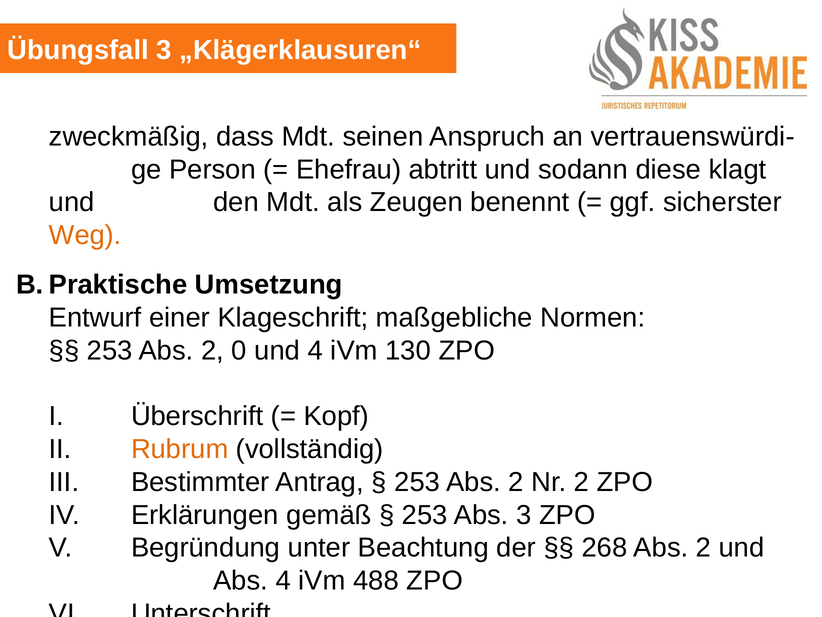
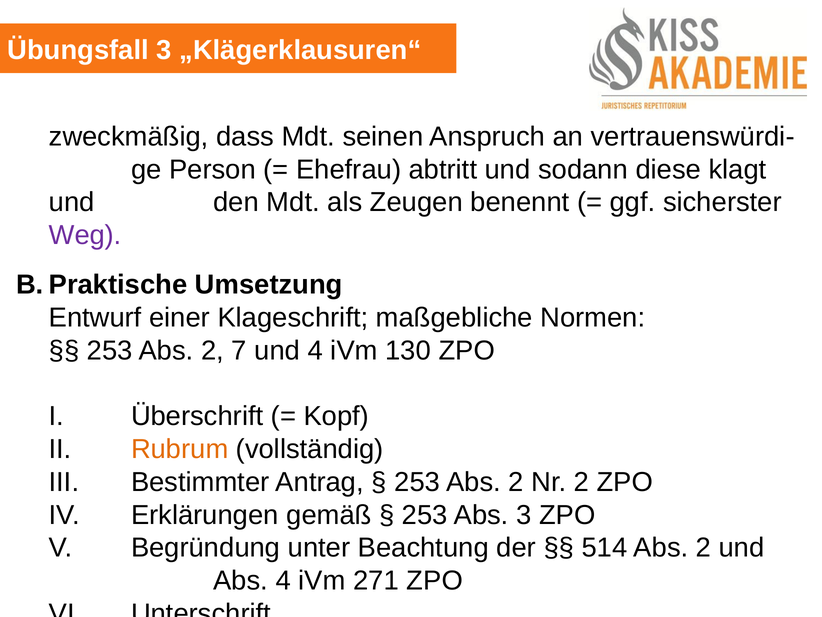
Weg colour: orange -> purple
0: 0 -> 7
268: 268 -> 514
488: 488 -> 271
